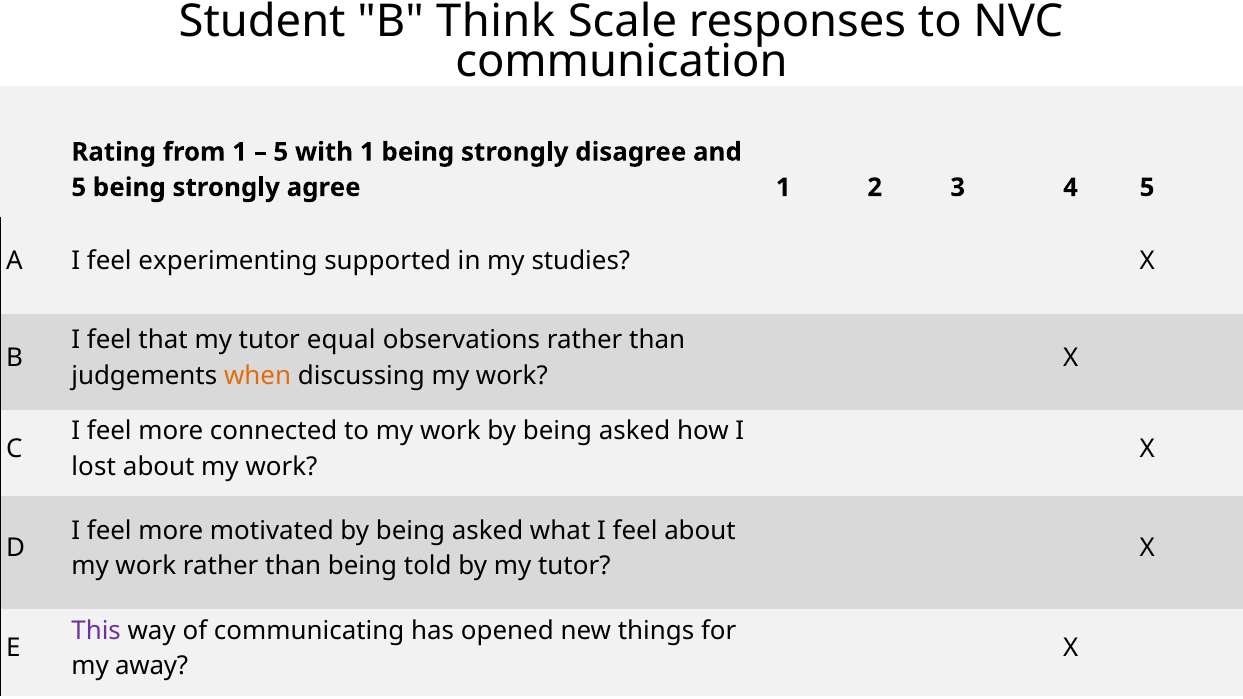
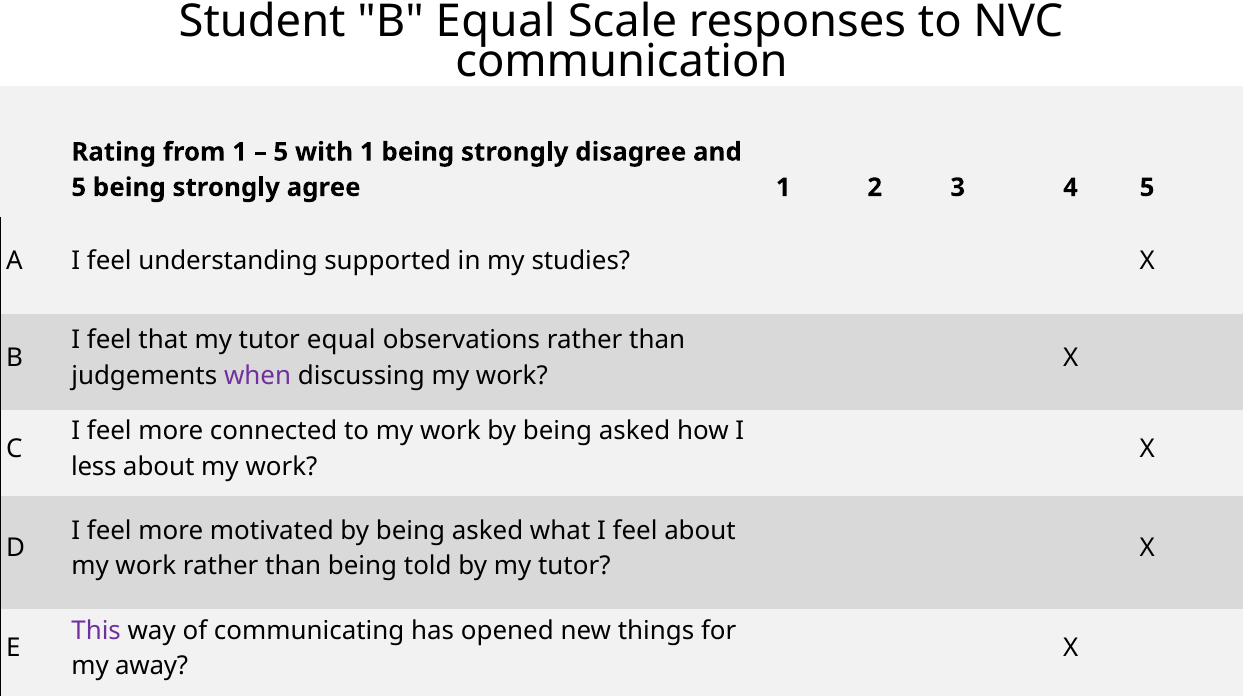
B Think: Think -> Equal
experimenting: experimenting -> understanding
when colour: orange -> purple
lost: lost -> less
